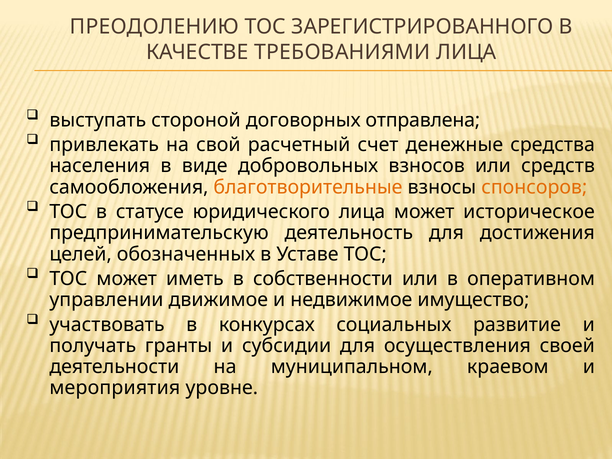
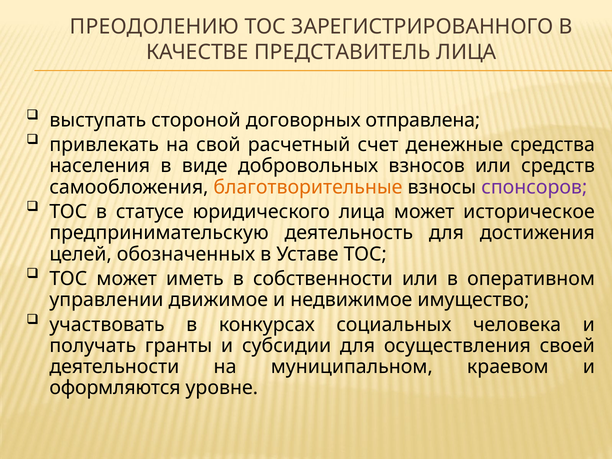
ТРЕБОВАНИЯМИ: ТРЕБОВАНИЯМИ -> ПРЕДСТАВИТЕЛЬ
спонсоров colour: orange -> purple
развитие: развитие -> человека
мероприятия: мероприятия -> оформляются
